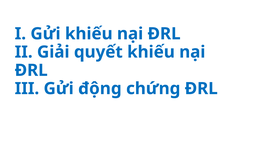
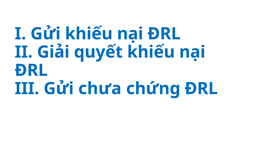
động: động -> chưa
